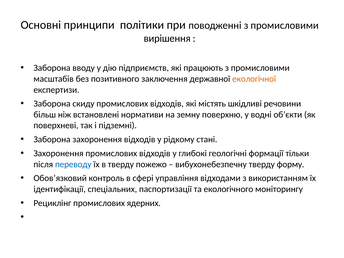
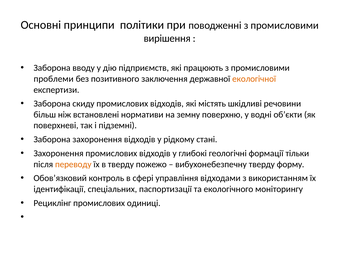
масштабів: масштабів -> проблеми
переводу colour: blue -> orange
ядерних: ядерних -> одиниці
